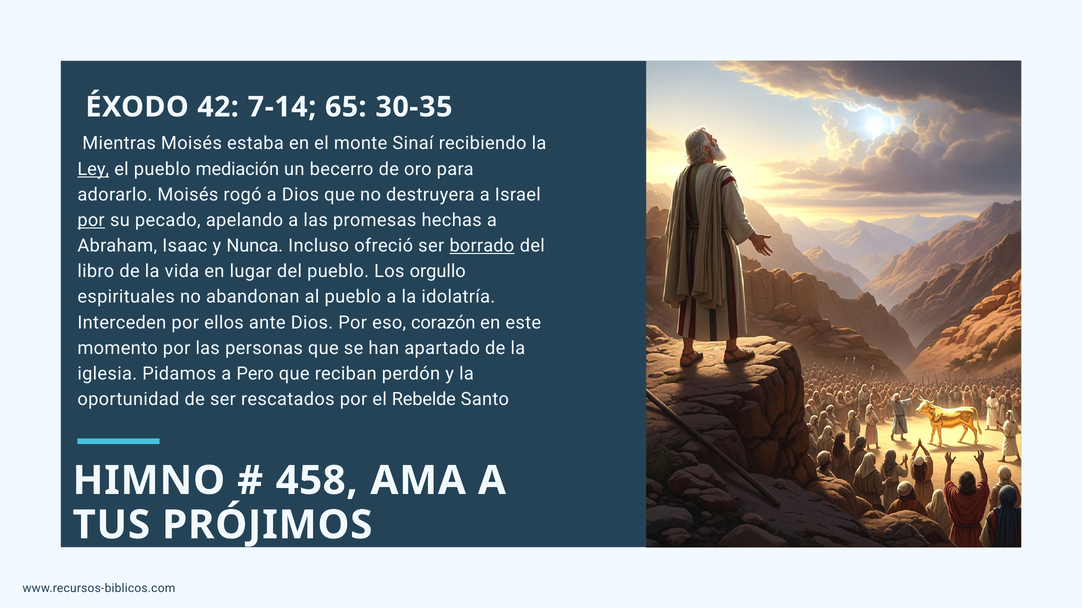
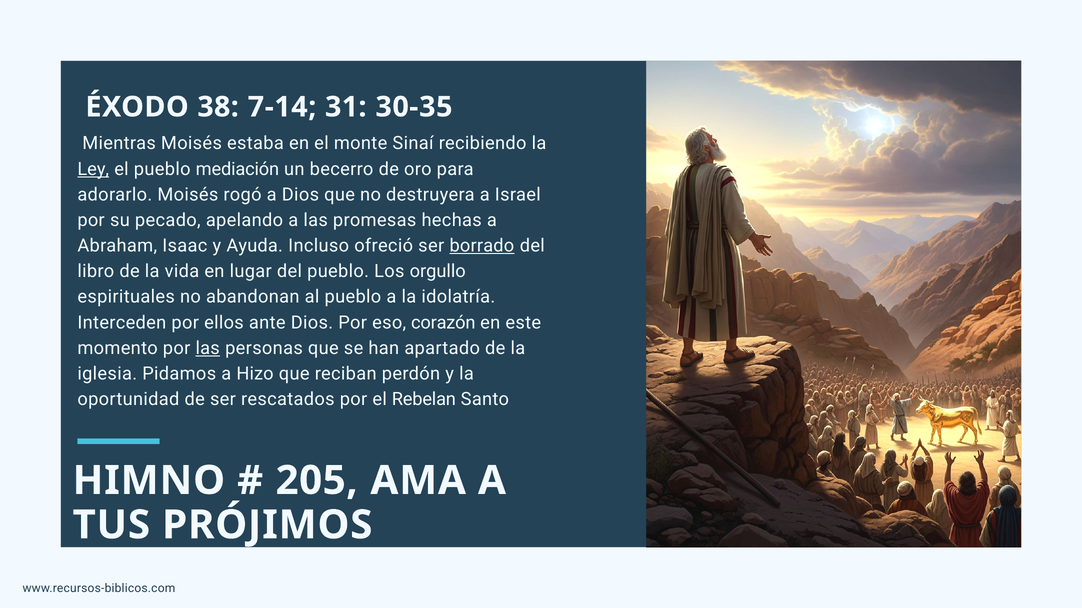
42: 42 -> 38
65: 65 -> 31
por at (91, 220) underline: present -> none
Nunca: Nunca -> Ayuda
las at (208, 348) underline: none -> present
Pero: Pero -> Hizo
Rebelde: Rebelde -> Rebelan
458: 458 -> 205
